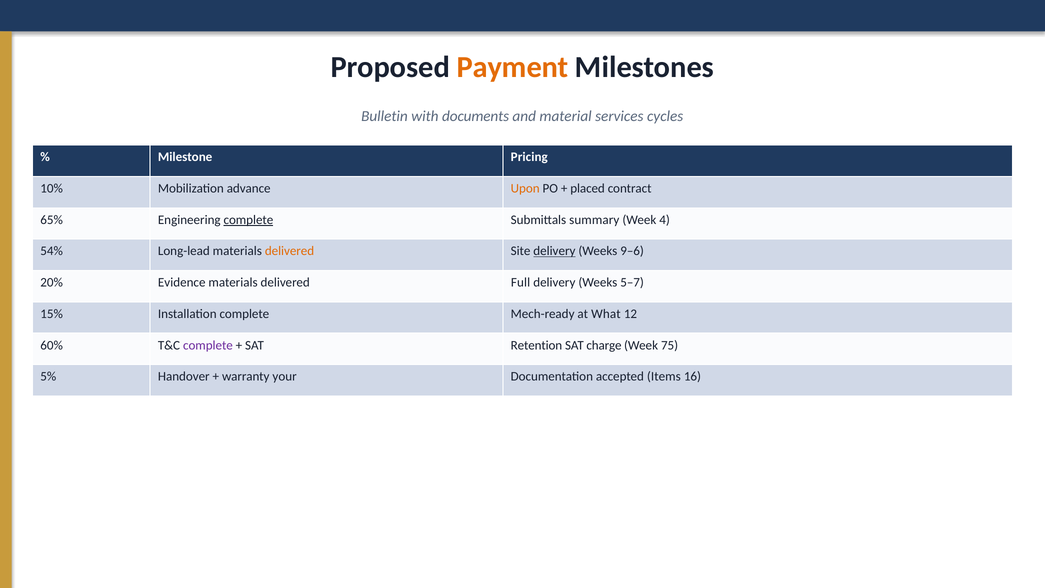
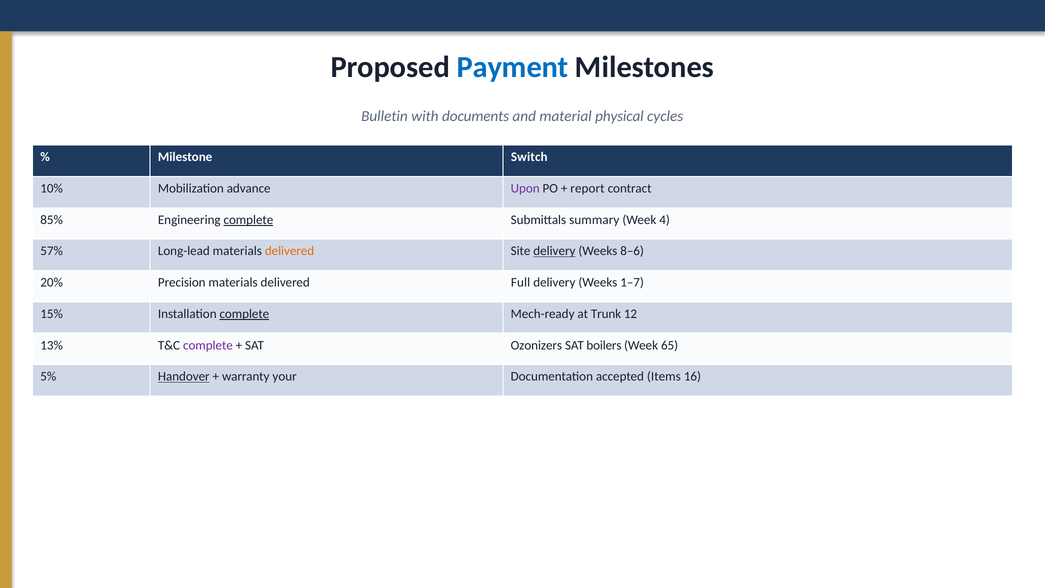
Payment colour: orange -> blue
services: services -> physical
Pricing: Pricing -> Switch
Upon colour: orange -> purple
placed: placed -> report
65%: 65% -> 85%
54%: 54% -> 57%
9–6: 9–6 -> 8–6
Evidence: Evidence -> Precision
5–7: 5–7 -> 1–7
complete at (244, 314) underline: none -> present
What: What -> Trunk
60%: 60% -> 13%
Retention: Retention -> Ozonizers
charge: charge -> boilers
75: 75 -> 65
Handover underline: none -> present
